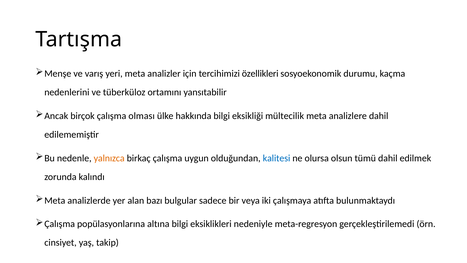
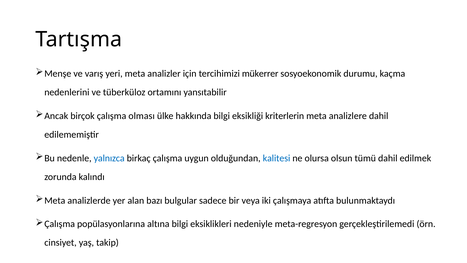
özellikleri: özellikleri -> mükerrer
mültecilik: mültecilik -> kriterlerin
yalnızca colour: orange -> blue
